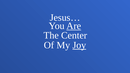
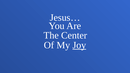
Are underline: present -> none
